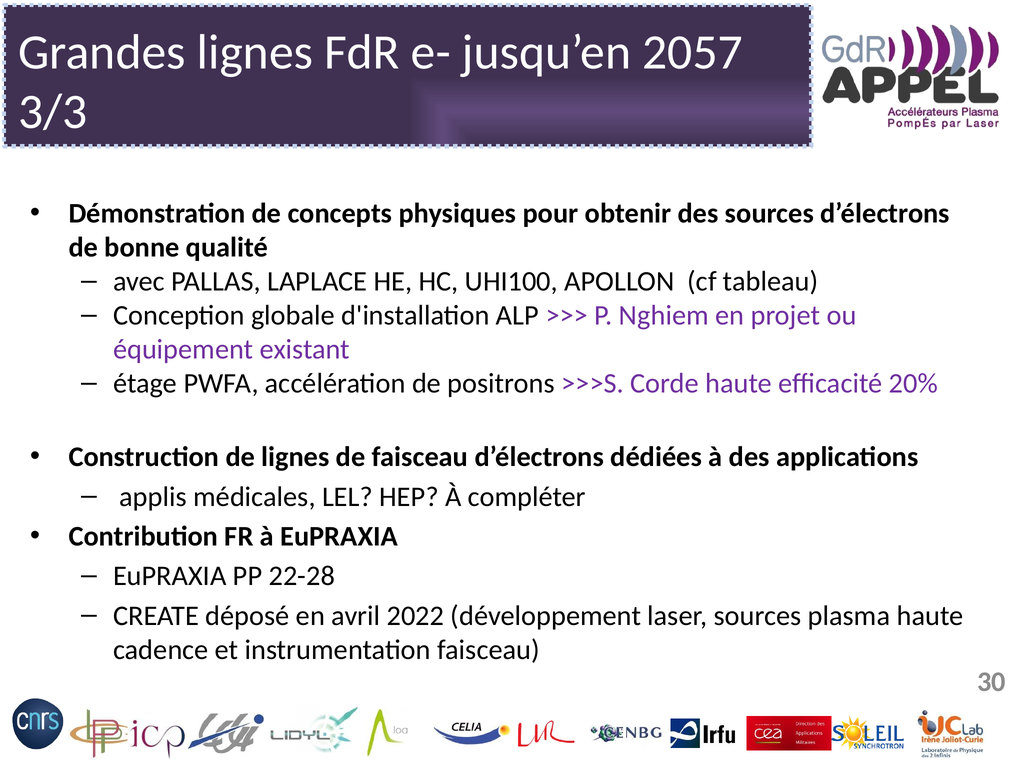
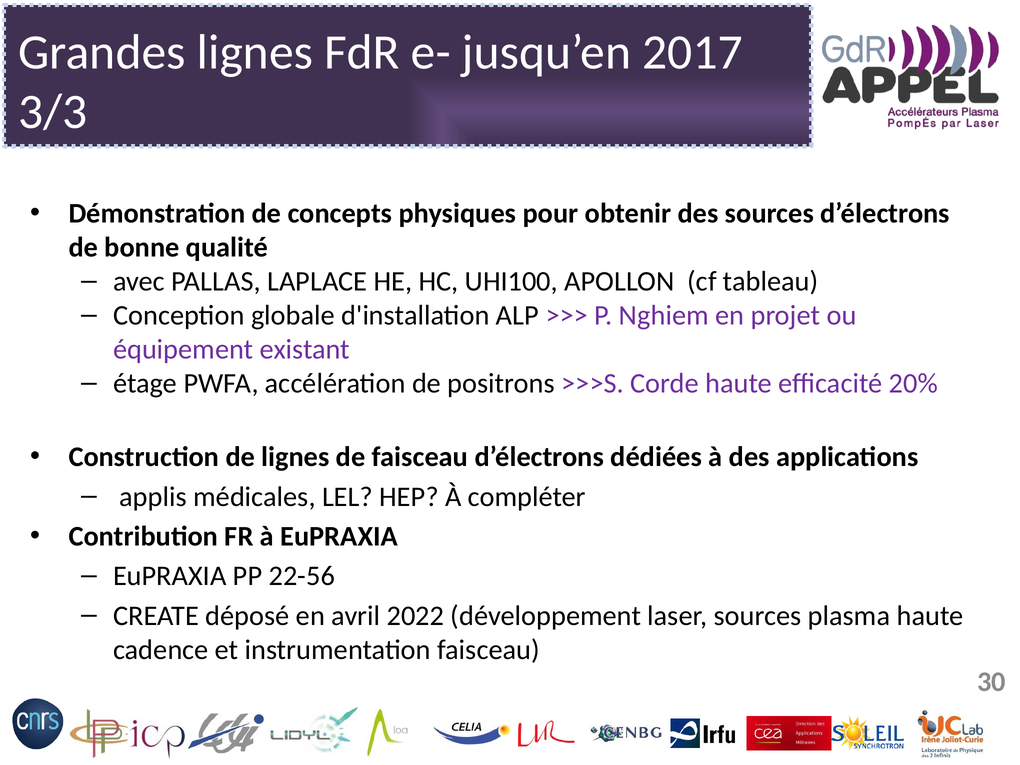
2057: 2057 -> 2017
22-28: 22-28 -> 22-56
